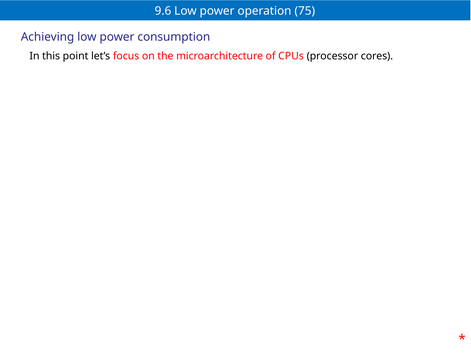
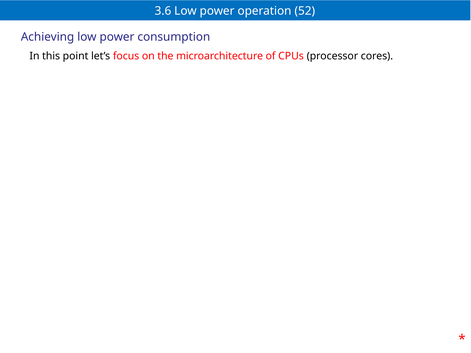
9.6: 9.6 -> 3.6
75: 75 -> 52
